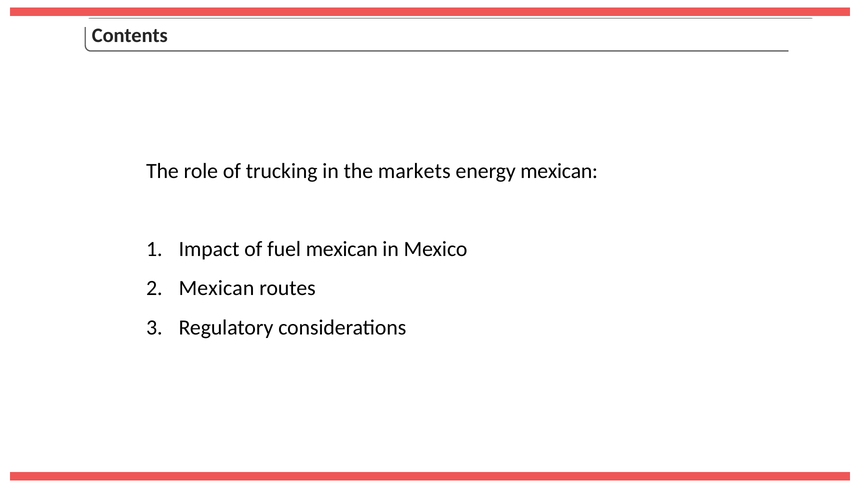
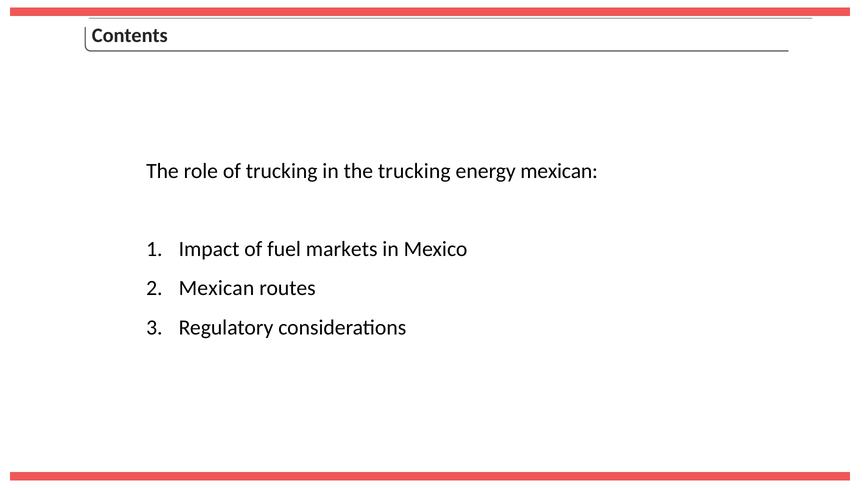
the markets: markets -> trucking
fuel mexican: mexican -> markets
